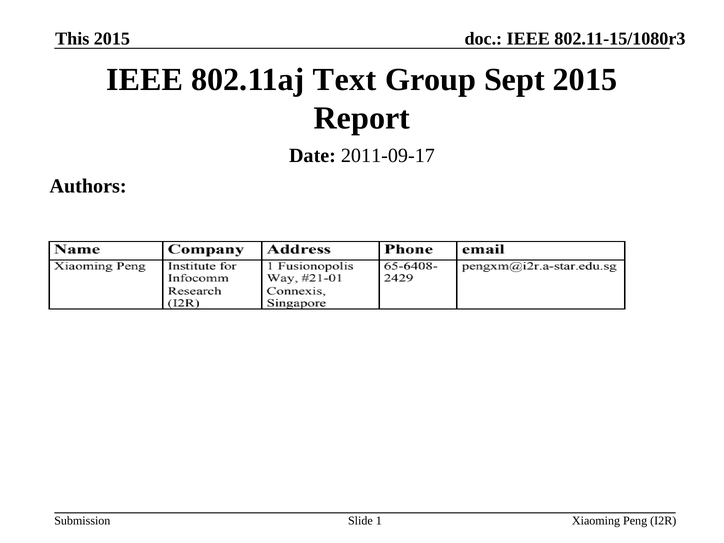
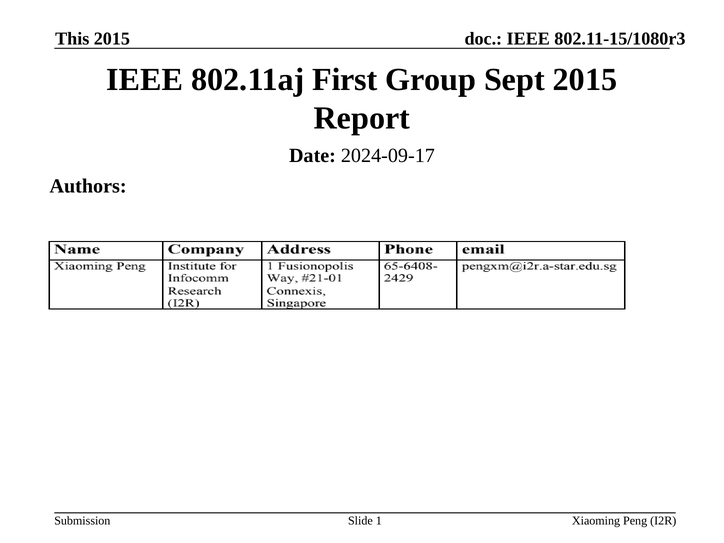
Text: Text -> First
2011-09-17: 2011-09-17 -> 2024-09-17
